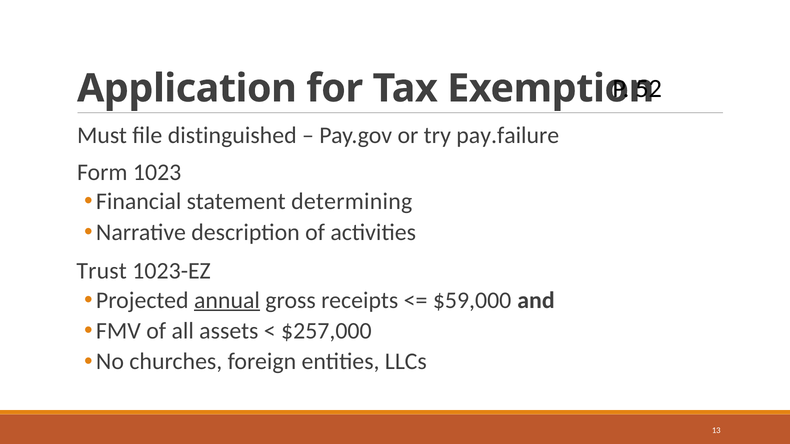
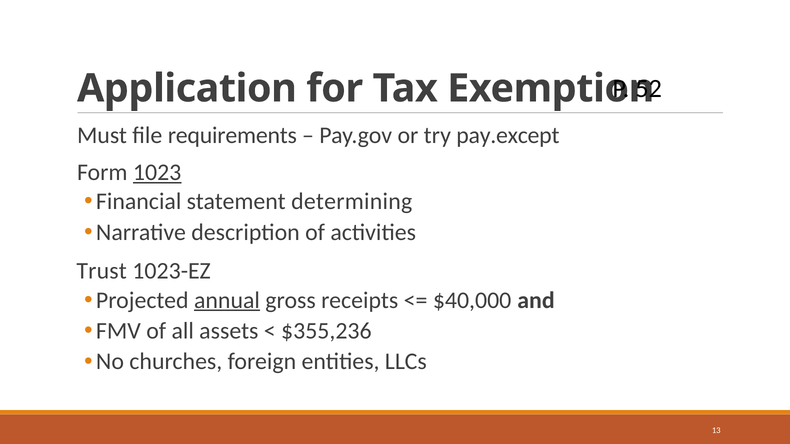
distinguished: distinguished -> requirements
pay.failure: pay.failure -> pay.except
1023 underline: none -> present
$59,000: $59,000 -> $40,000
$257,000: $257,000 -> $355,236
